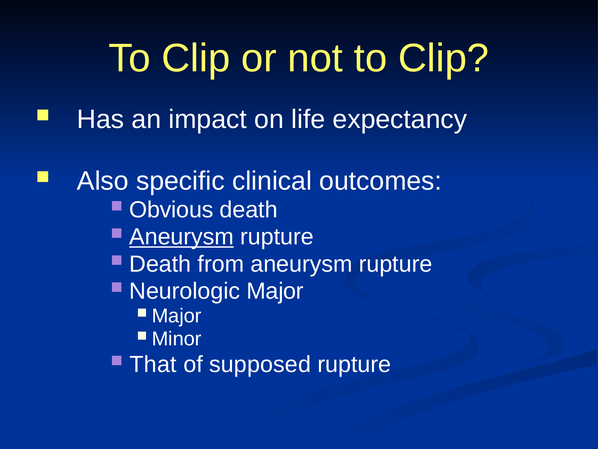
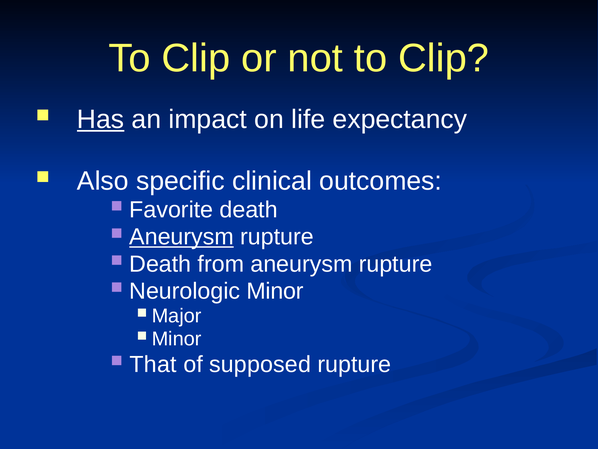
Has underline: none -> present
Obvious: Obvious -> Favorite
Neurologic Major: Major -> Minor
